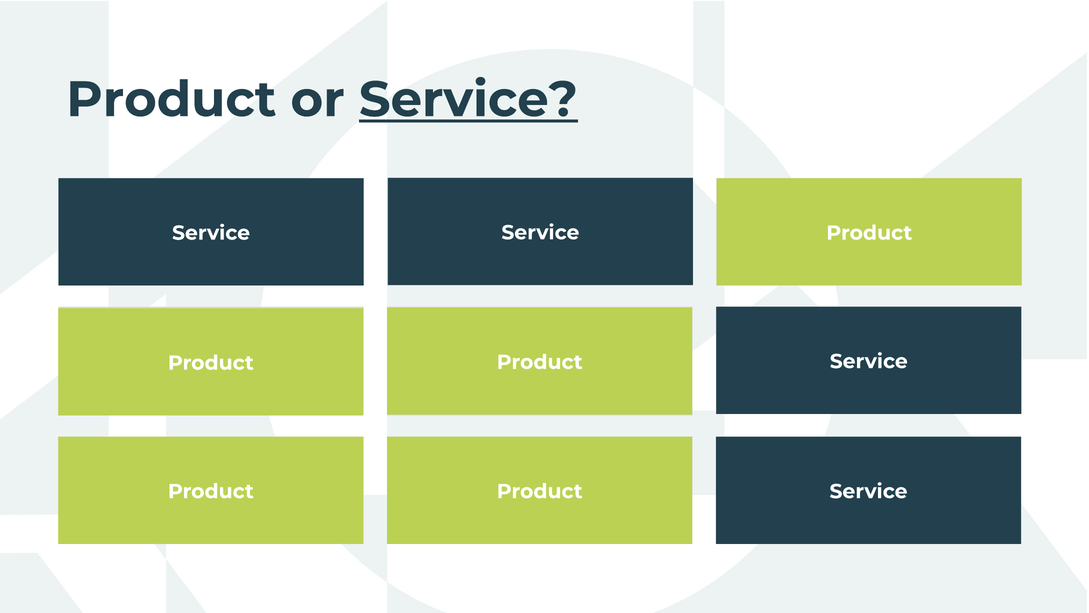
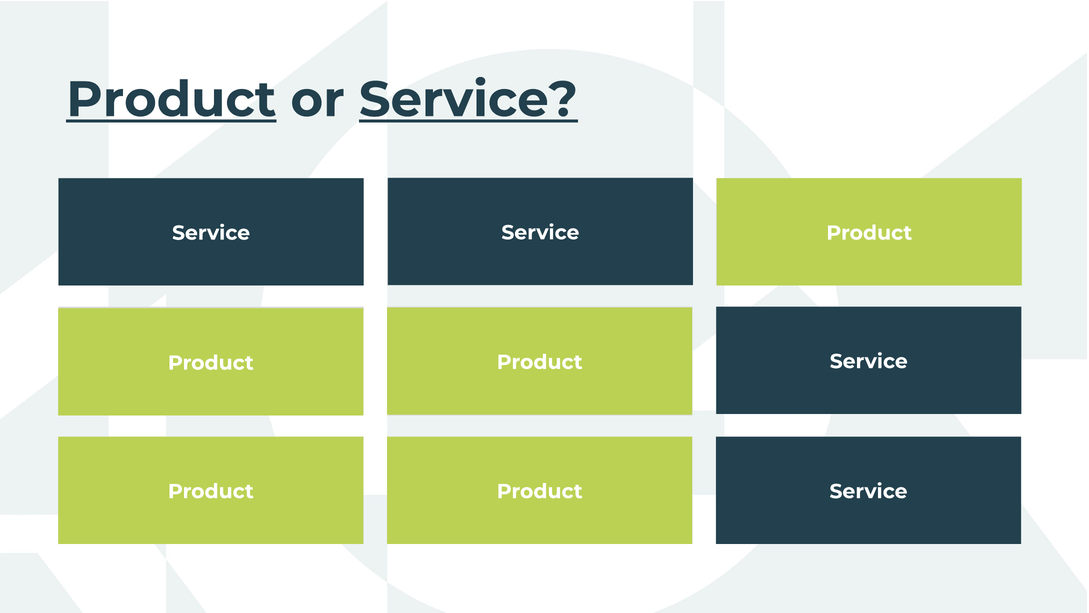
Product at (171, 100) underline: none -> present
